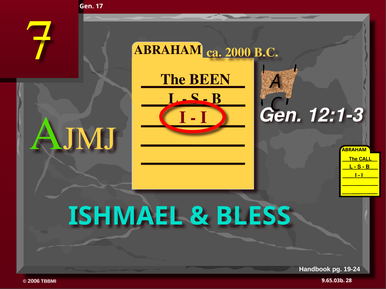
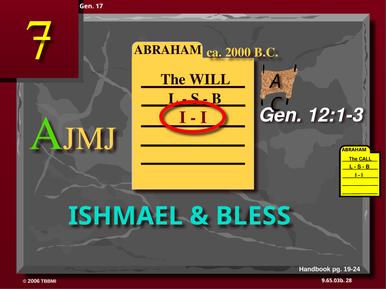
BEEN: BEEN -> WILL
